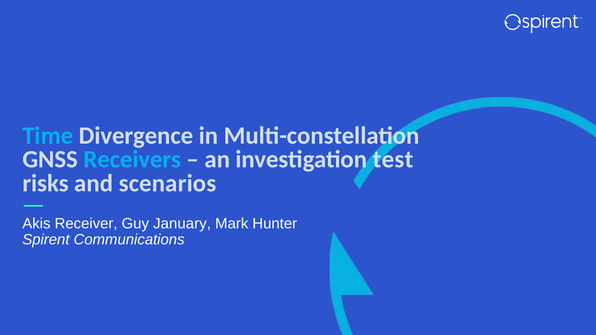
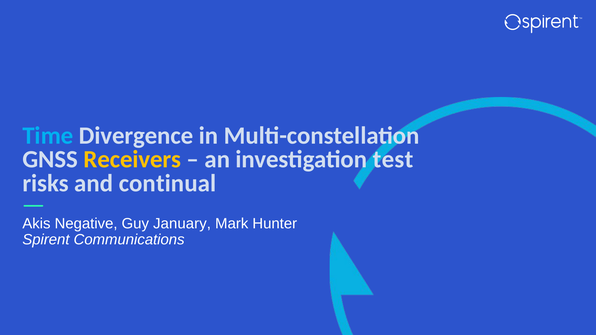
Receivers colour: light blue -> yellow
scenarios: scenarios -> continual
Receiver: Receiver -> Negative
